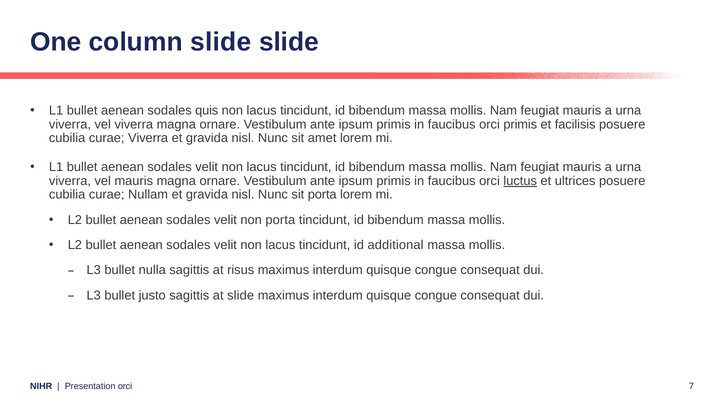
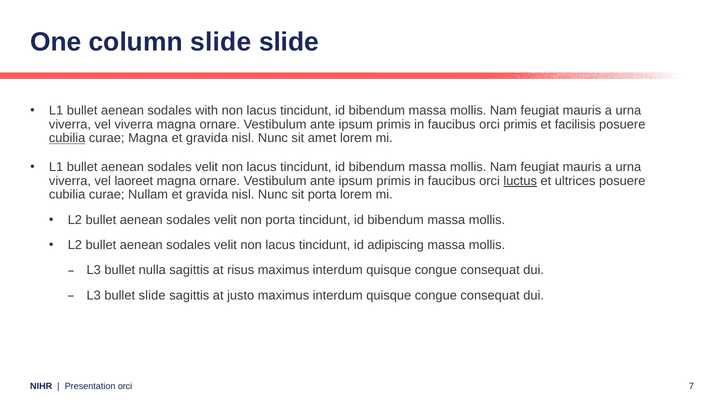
quis: quis -> with
cubilia at (67, 138) underline: none -> present
curae Viverra: Viverra -> Magna
vel mauris: mauris -> laoreet
additional: additional -> adipiscing
bullet justo: justo -> slide
at slide: slide -> justo
